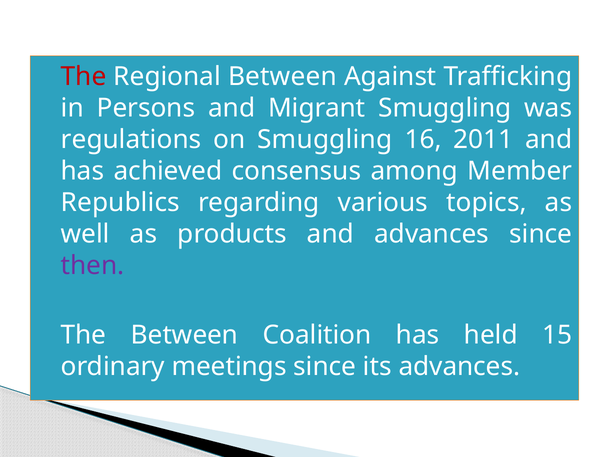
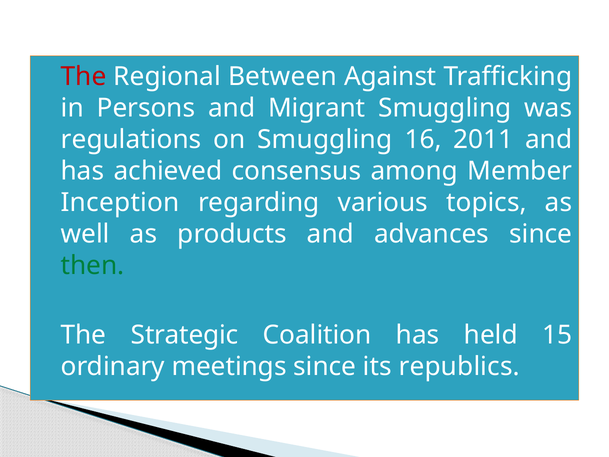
Republics: Republics -> Inception
then colour: purple -> green
The Between: Between -> Strategic
its advances: advances -> republics
